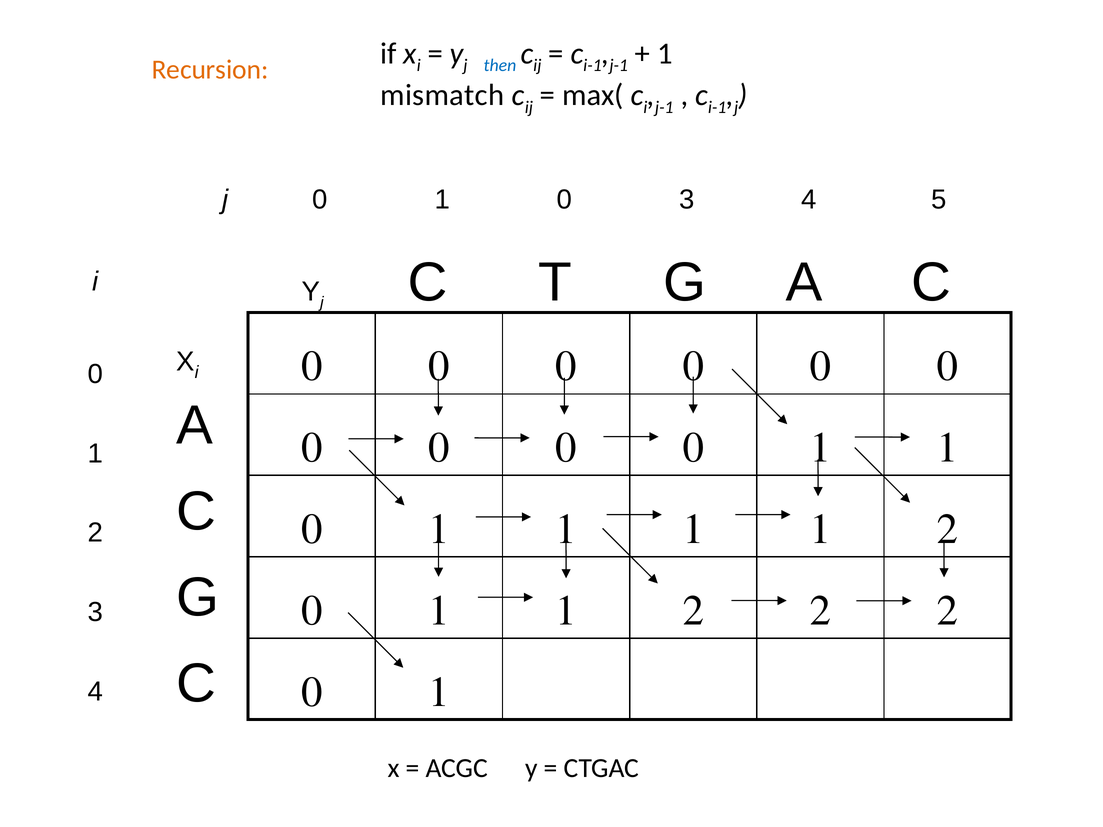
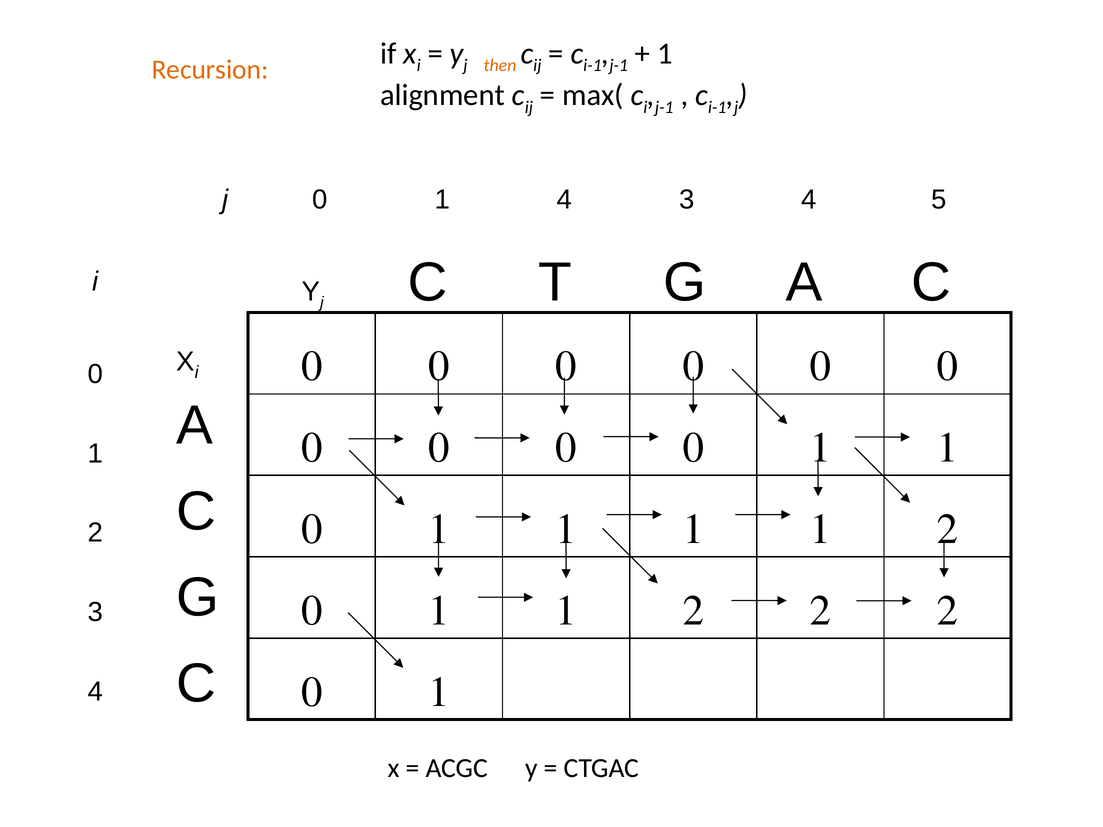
then colour: blue -> orange
mismatch: mismatch -> alignment
0 1 0: 0 -> 4
